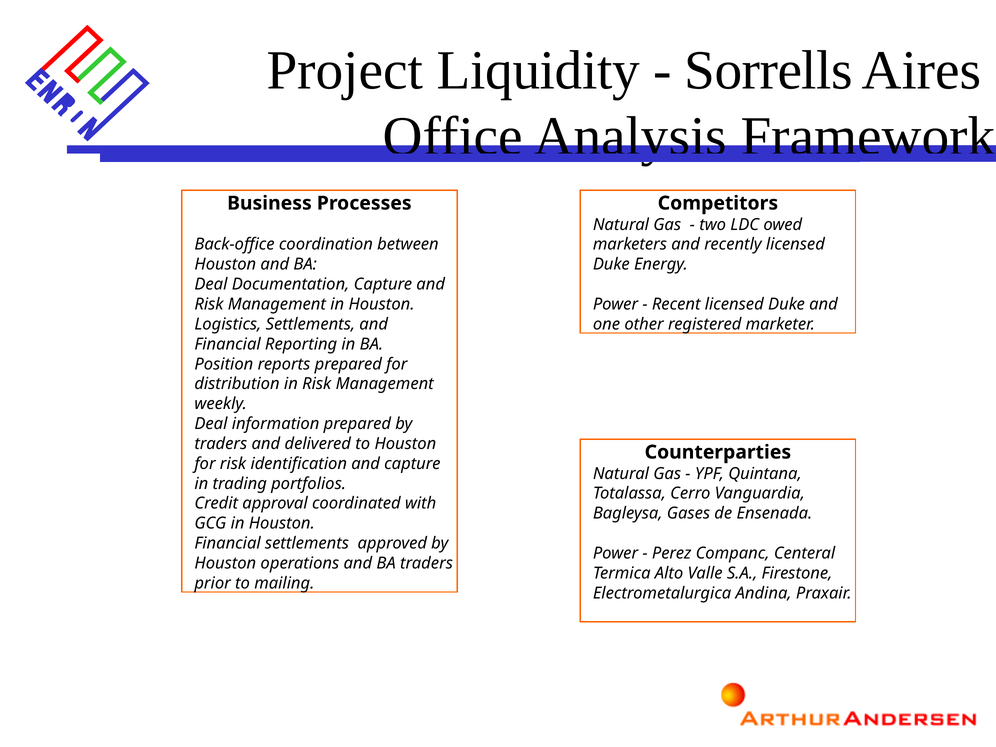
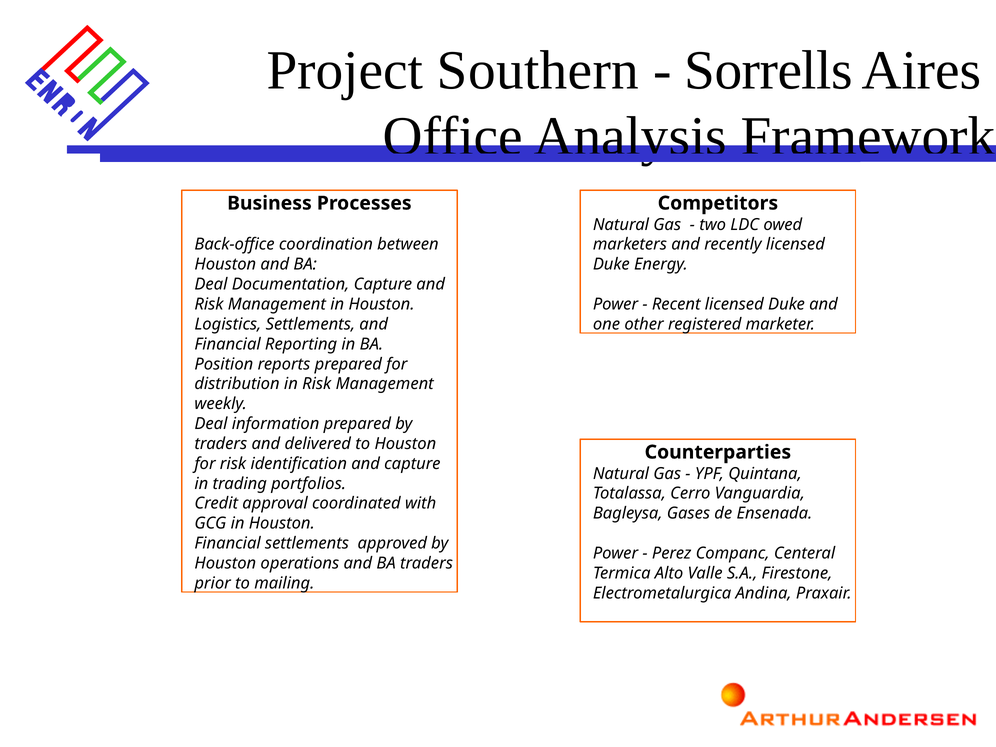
Liquidity: Liquidity -> Southern
